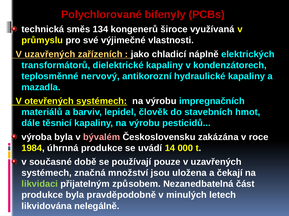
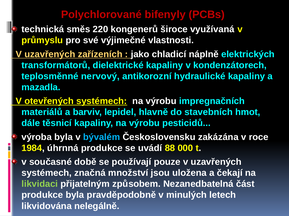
134: 134 -> 220
člověk: člověk -> hlavně
bývalém colour: pink -> light blue
14: 14 -> 88
